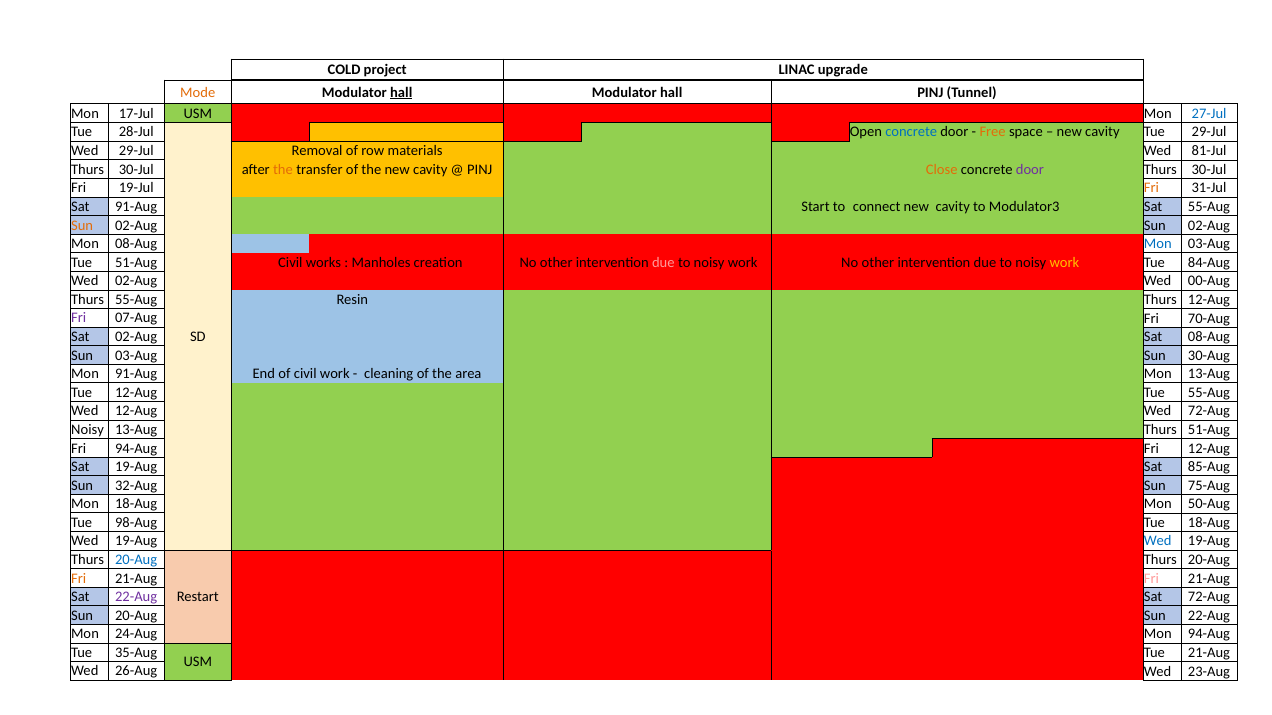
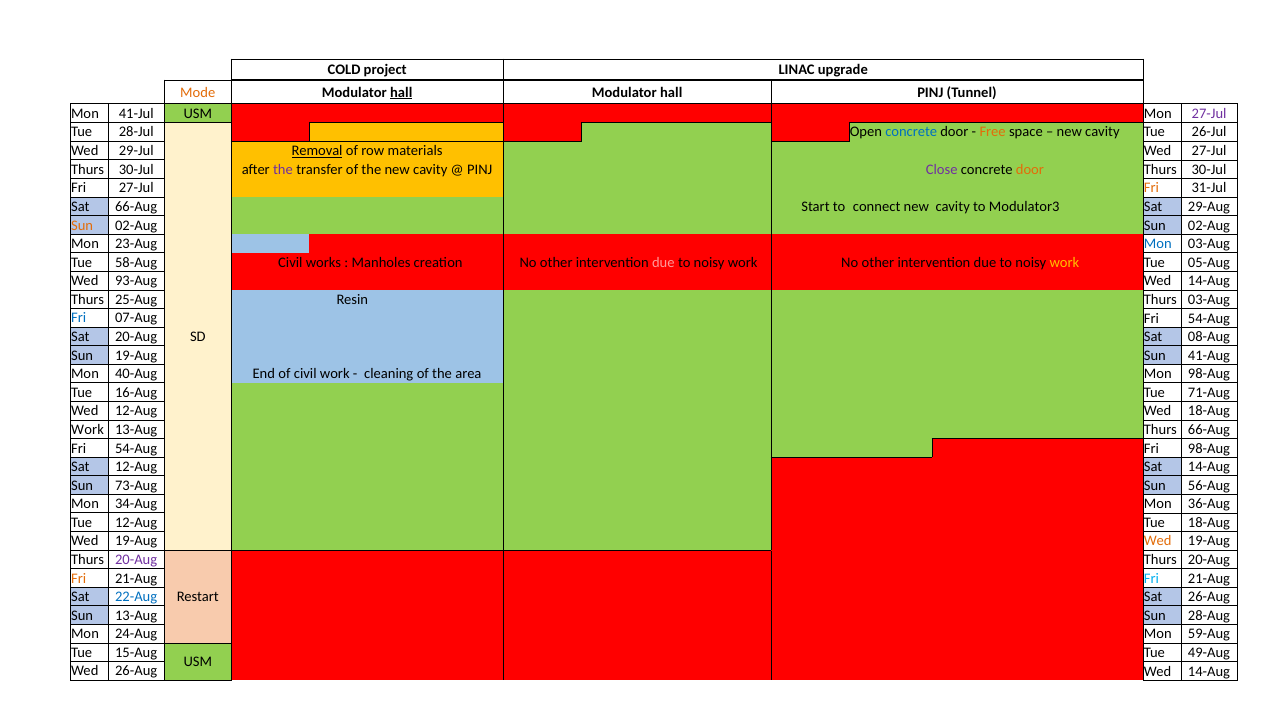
17-Jul: 17-Jul -> 41-Jul
27-Jul at (1209, 114) colour: blue -> purple
Tue 29-Jul: 29-Jul -> 26-Jul
Removal underline: none -> present
Wed 81-Jul: 81-Jul -> 27-Jul
the at (283, 170) colour: orange -> purple
Close colour: orange -> purple
door at (1030, 170) colour: purple -> orange
Fri 19-Jul: 19-Jul -> 27-Jul
Sat 91-Aug: 91-Aug -> 66-Aug
Sat 55-Aug: 55-Aug -> 29-Aug
Mon 08-Aug: 08-Aug -> 23-Aug
Tue 51-Aug: 51-Aug -> 58-Aug
84-Aug: 84-Aug -> 05-Aug
Wed 02-Aug: 02-Aug -> 93-Aug
00-Aug at (1209, 281): 00-Aug -> 14-Aug
Thurs 55-Aug: 55-Aug -> 25-Aug
Thurs 12-Aug: 12-Aug -> 03-Aug
Fri at (79, 318) colour: purple -> blue
70-Aug at (1209, 318): 70-Aug -> 54-Aug
Sat 02-Aug: 02-Aug -> 20-Aug
Sun 03-Aug: 03-Aug -> 19-Aug
30-Aug: 30-Aug -> 41-Aug
Mon 91-Aug: 91-Aug -> 40-Aug
Mon 13-Aug: 13-Aug -> 98-Aug
Tue 12-Aug: 12-Aug -> 16-Aug
Tue 55-Aug: 55-Aug -> 71-Aug
Wed 72-Aug: 72-Aug -> 18-Aug
Noisy at (88, 430): Noisy -> Work
Thurs 51-Aug: 51-Aug -> 66-Aug
94-Aug at (136, 449): 94-Aug -> 54-Aug
Fri 12-Aug: 12-Aug -> 98-Aug
Sat 19-Aug: 19-Aug -> 12-Aug
Sat 85-Aug: 85-Aug -> 14-Aug
32-Aug: 32-Aug -> 73-Aug
75-Aug: 75-Aug -> 56-Aug
Mon 18-Aug: 18-Aug -> 34-Aug
50-Aug: 50-Aug -> 36-Aug
Tue 98-Aug: 98-Aug -> 12-Aug
Wed at (1158, 542) colour: blue -> orange
20-Aug at (136, 560) colour: blue -> purple
Fri at (1151, 579) colour: pink -> light blue
22-Aug at (136, 597) colour: purple -> blue
Sat 72-Aug: 72-Aug -> 26-Aug
Sun 20-Aug: 20-Aug -> 13-Aug
Sun 22-Aug: 22-Aug -> 28-Aug
Mon 94-Aug: 94-Aug -> 59-Aug
35-Aug: 35-Aug -> 15-Aug
Tue 21-Aug: 21-Aug -> 49-Aug
23-Aug at (1209, 672): 23-Aug -> 14-Aug
